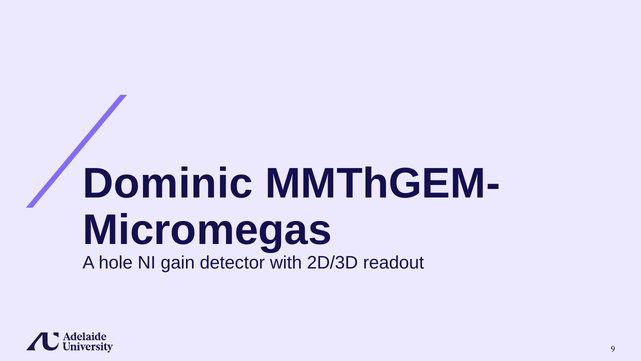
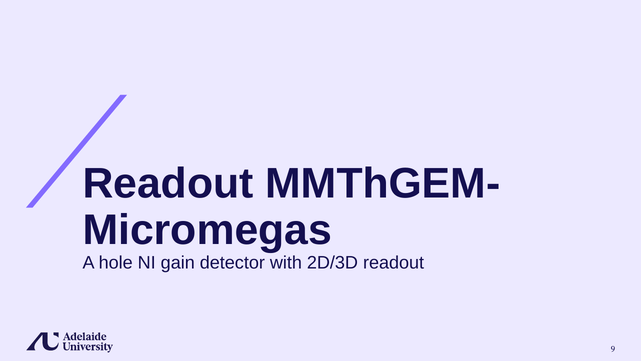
Dominic at (168, 184): Dominic -> Readout
